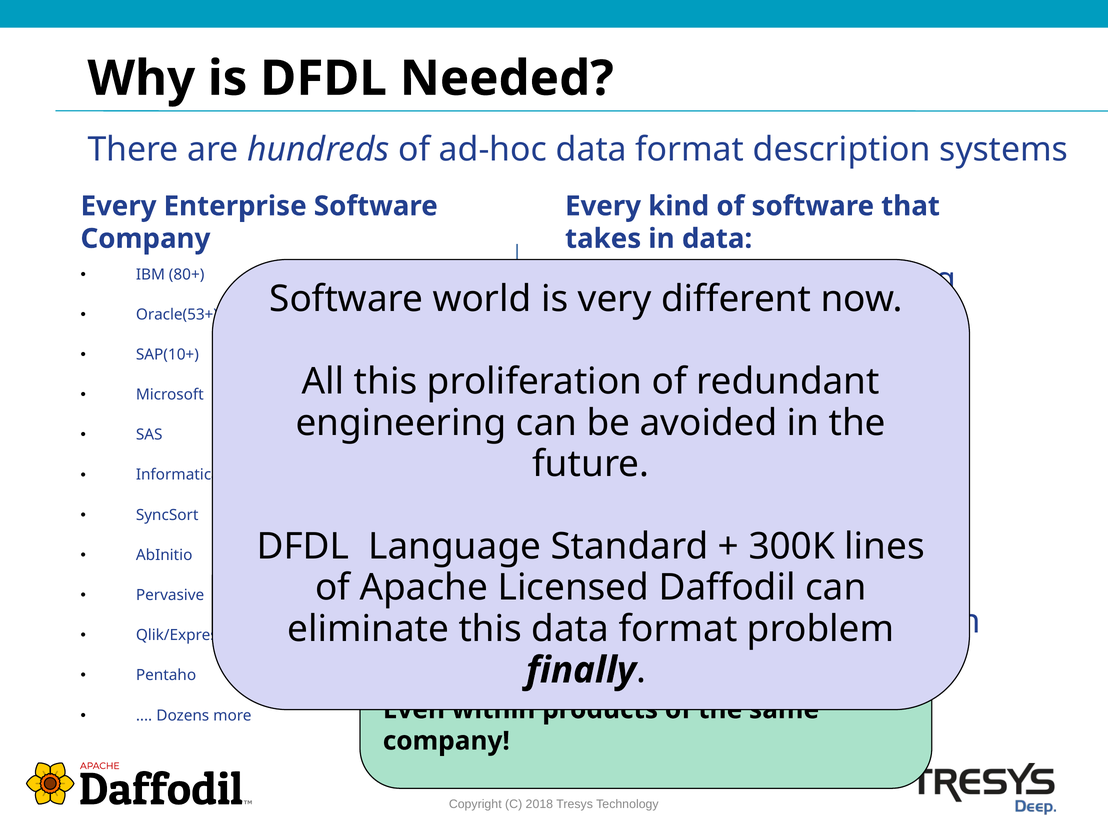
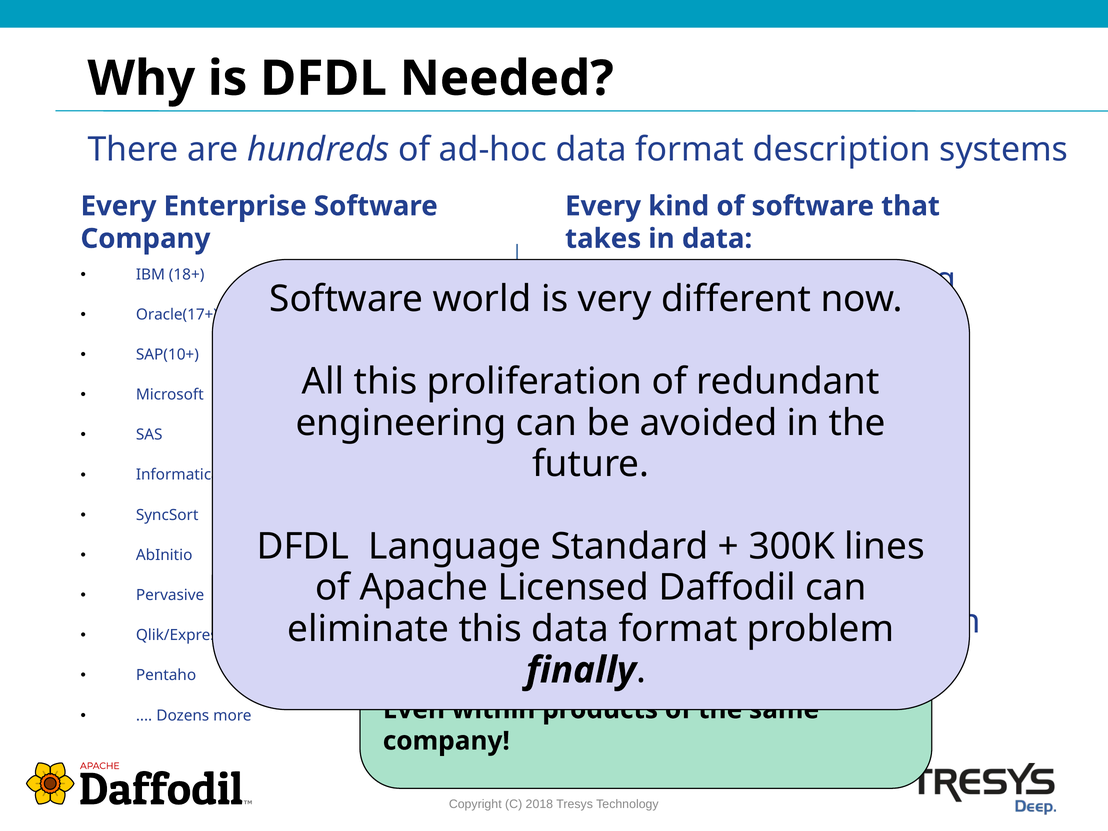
80+: 80+ -> 18+
Oracle(53+: Oracle(53+ -> Oracle(17+
